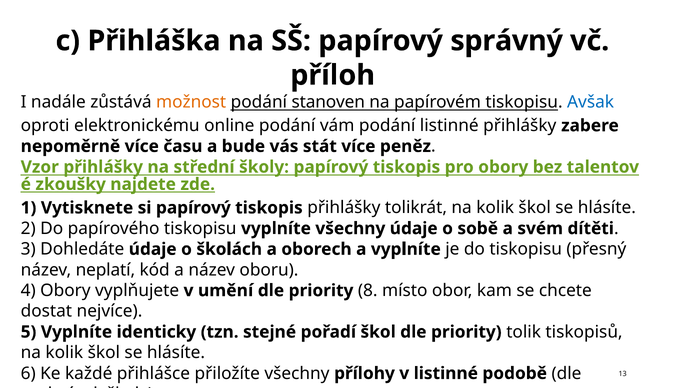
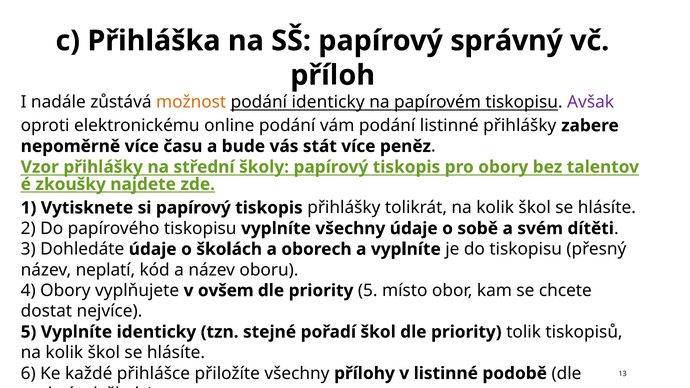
podání stanoven: stanoven -> identicky
Avšak colour: blue -> purple
umění: umění -> ovšem
priority 8: 8 -> 5
